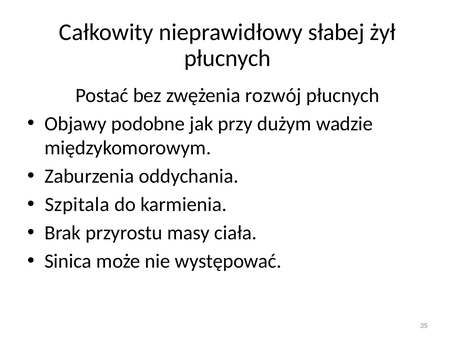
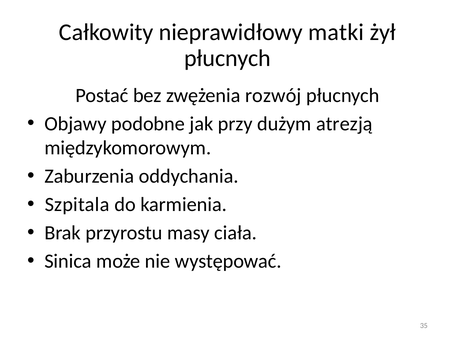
słabej: słabej -> matki
wadzie: wadzie -> atrezją
